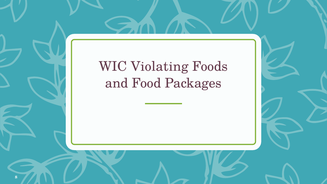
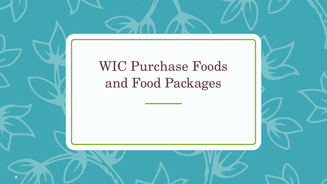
Violating: Violating -> Purchase
